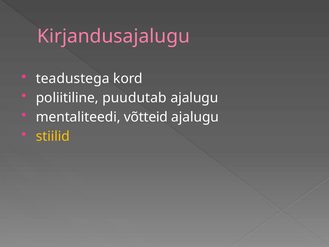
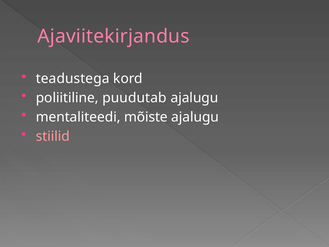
Kirjandusajalugu: Kirjandusajalugu -> Ajaviitekirjandus
võtteid: võtteid -> mõiste
stiilid colour: yellow -> pink
